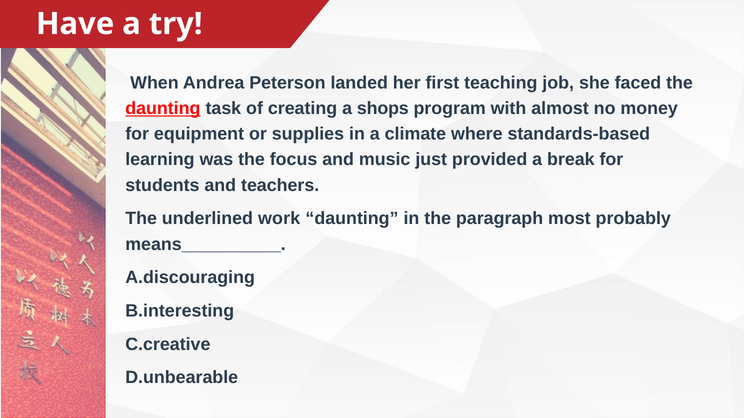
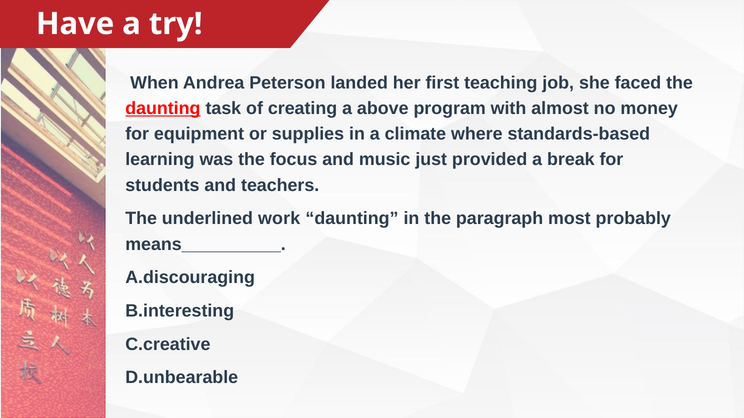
shops: shops -> above
